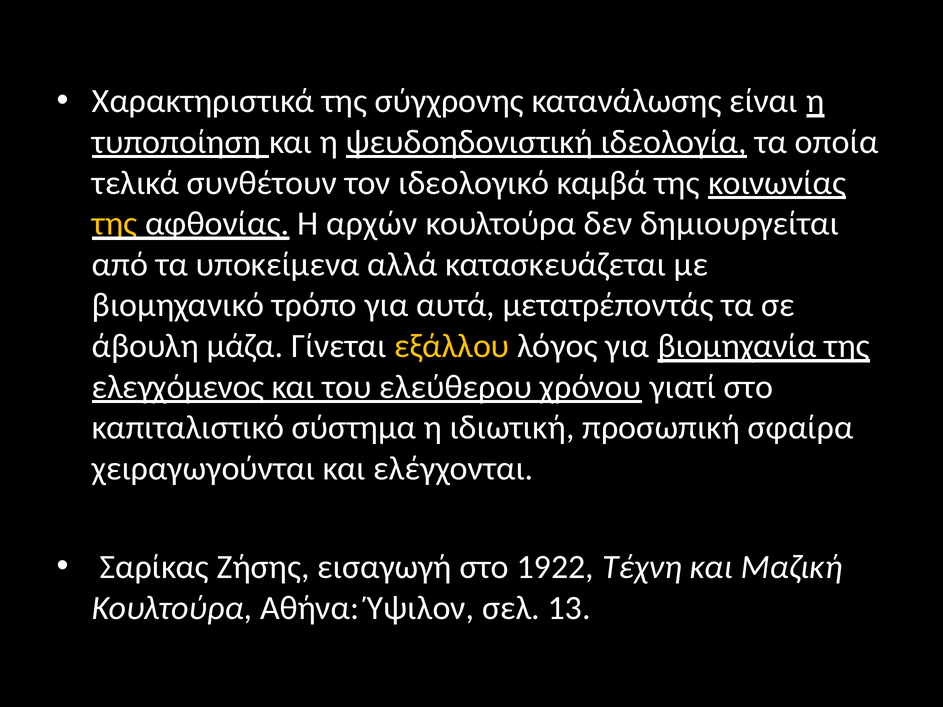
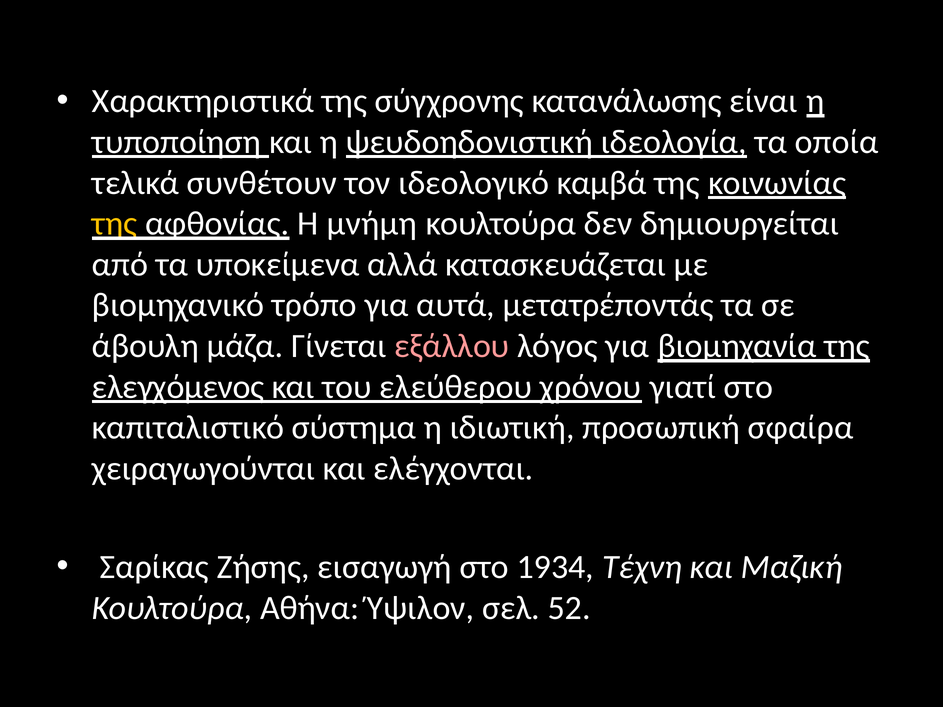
αρχών: αρχών -> μνήμη
εξάλλου colour: yellow -> pink
1922: 1922 -> 1934
13: 13 -> 52
